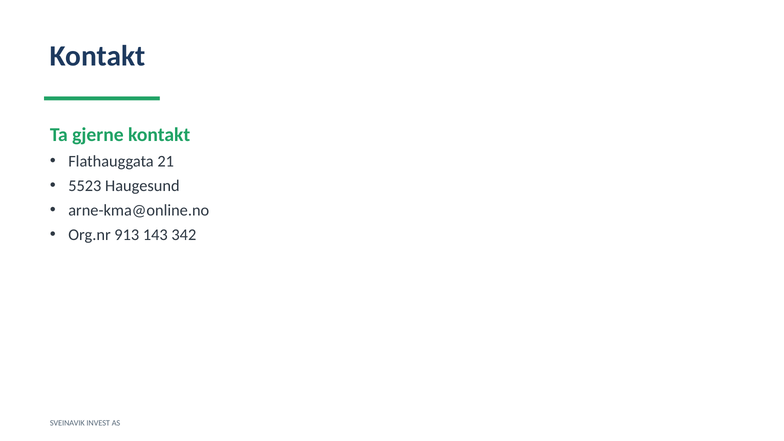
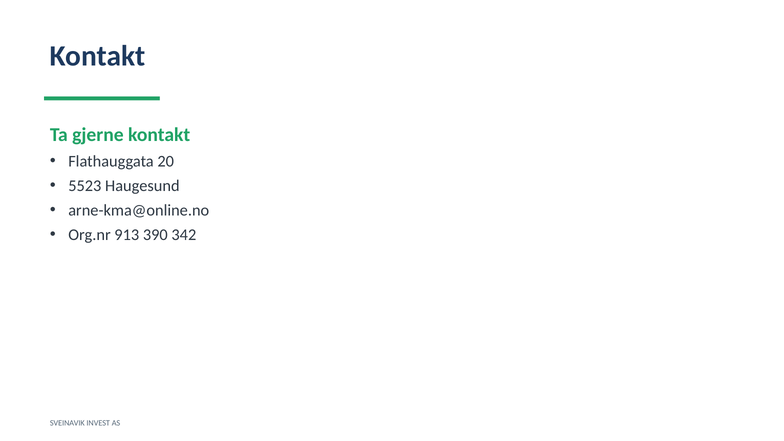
21: 21 -> 20
143: 143 -> 390
